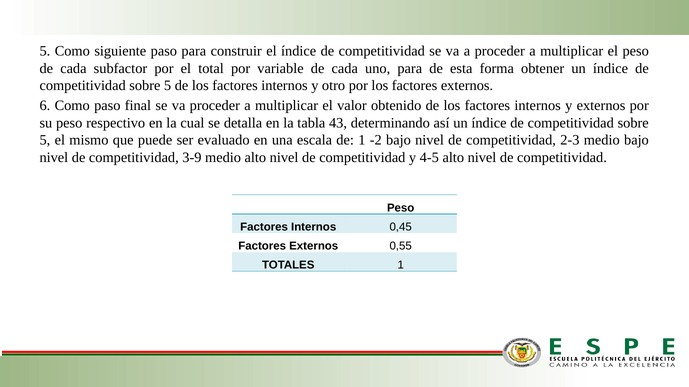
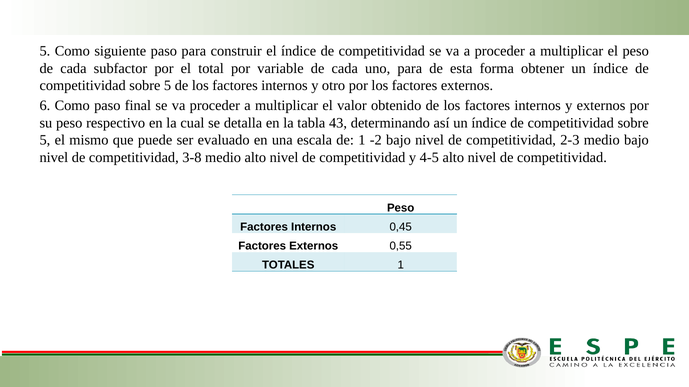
3-9: 3-9 -> 3-8
